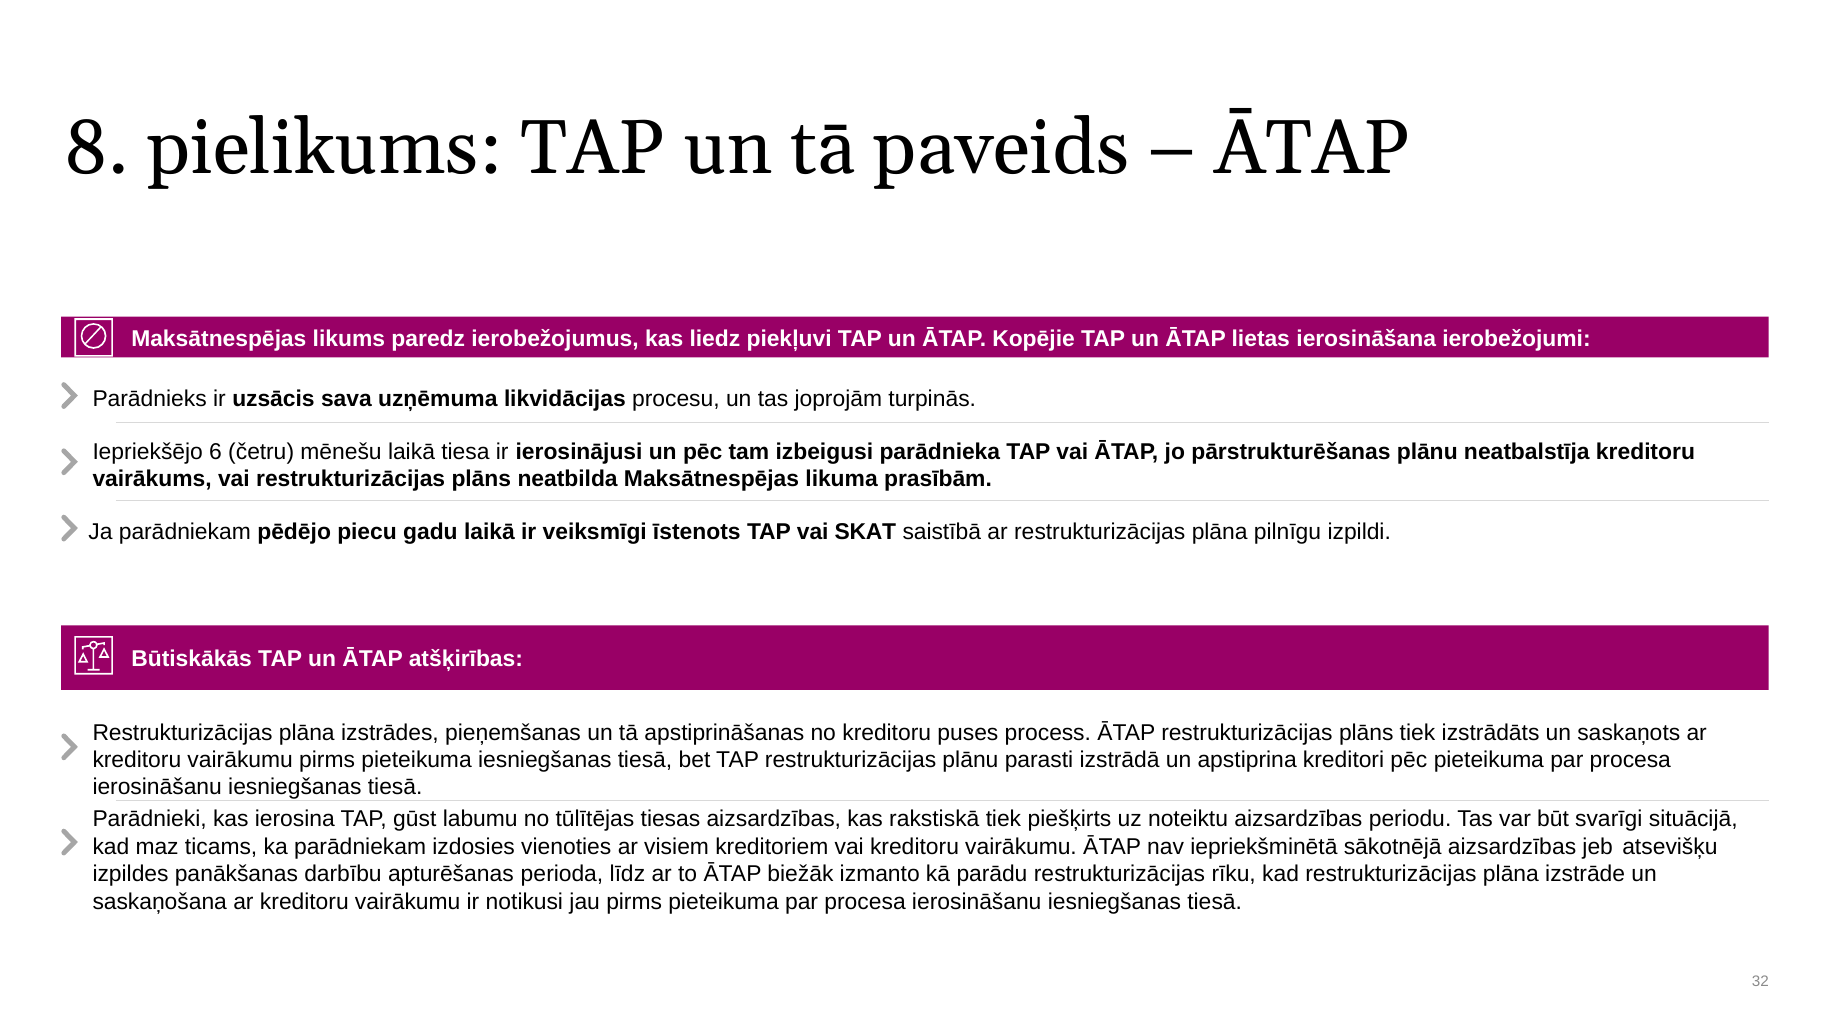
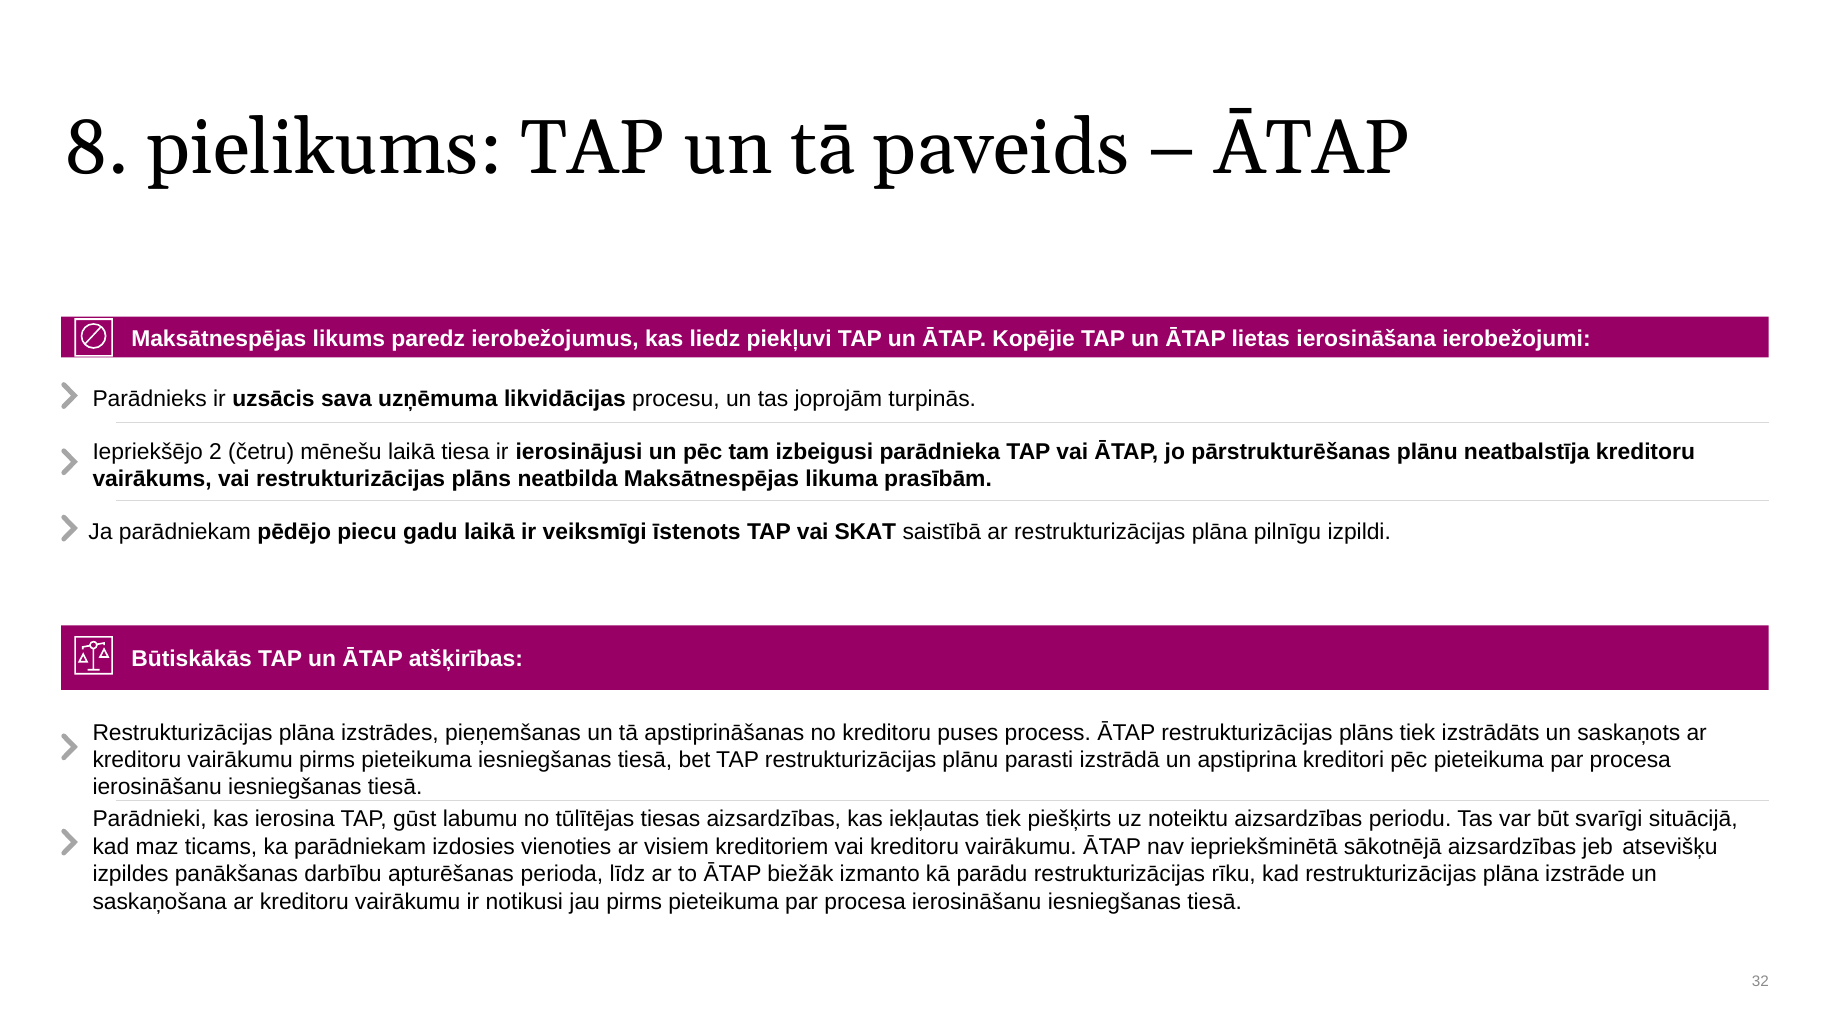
6: 6 -> 2
rakstiskā: rakstiskā -> iekļautas
